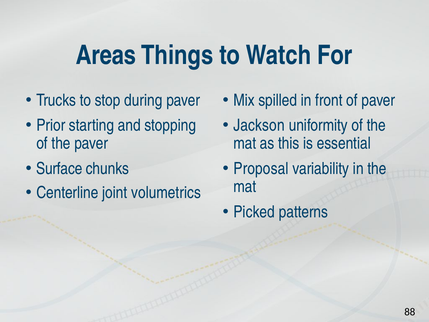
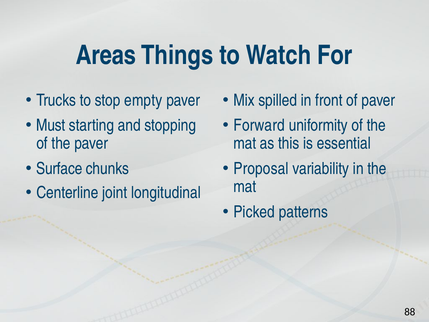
during: during -> empty
Prior: Prior -> Must
Jackson: Jackson -> Forward
volumetrics: volumetrics -> longitudinal
